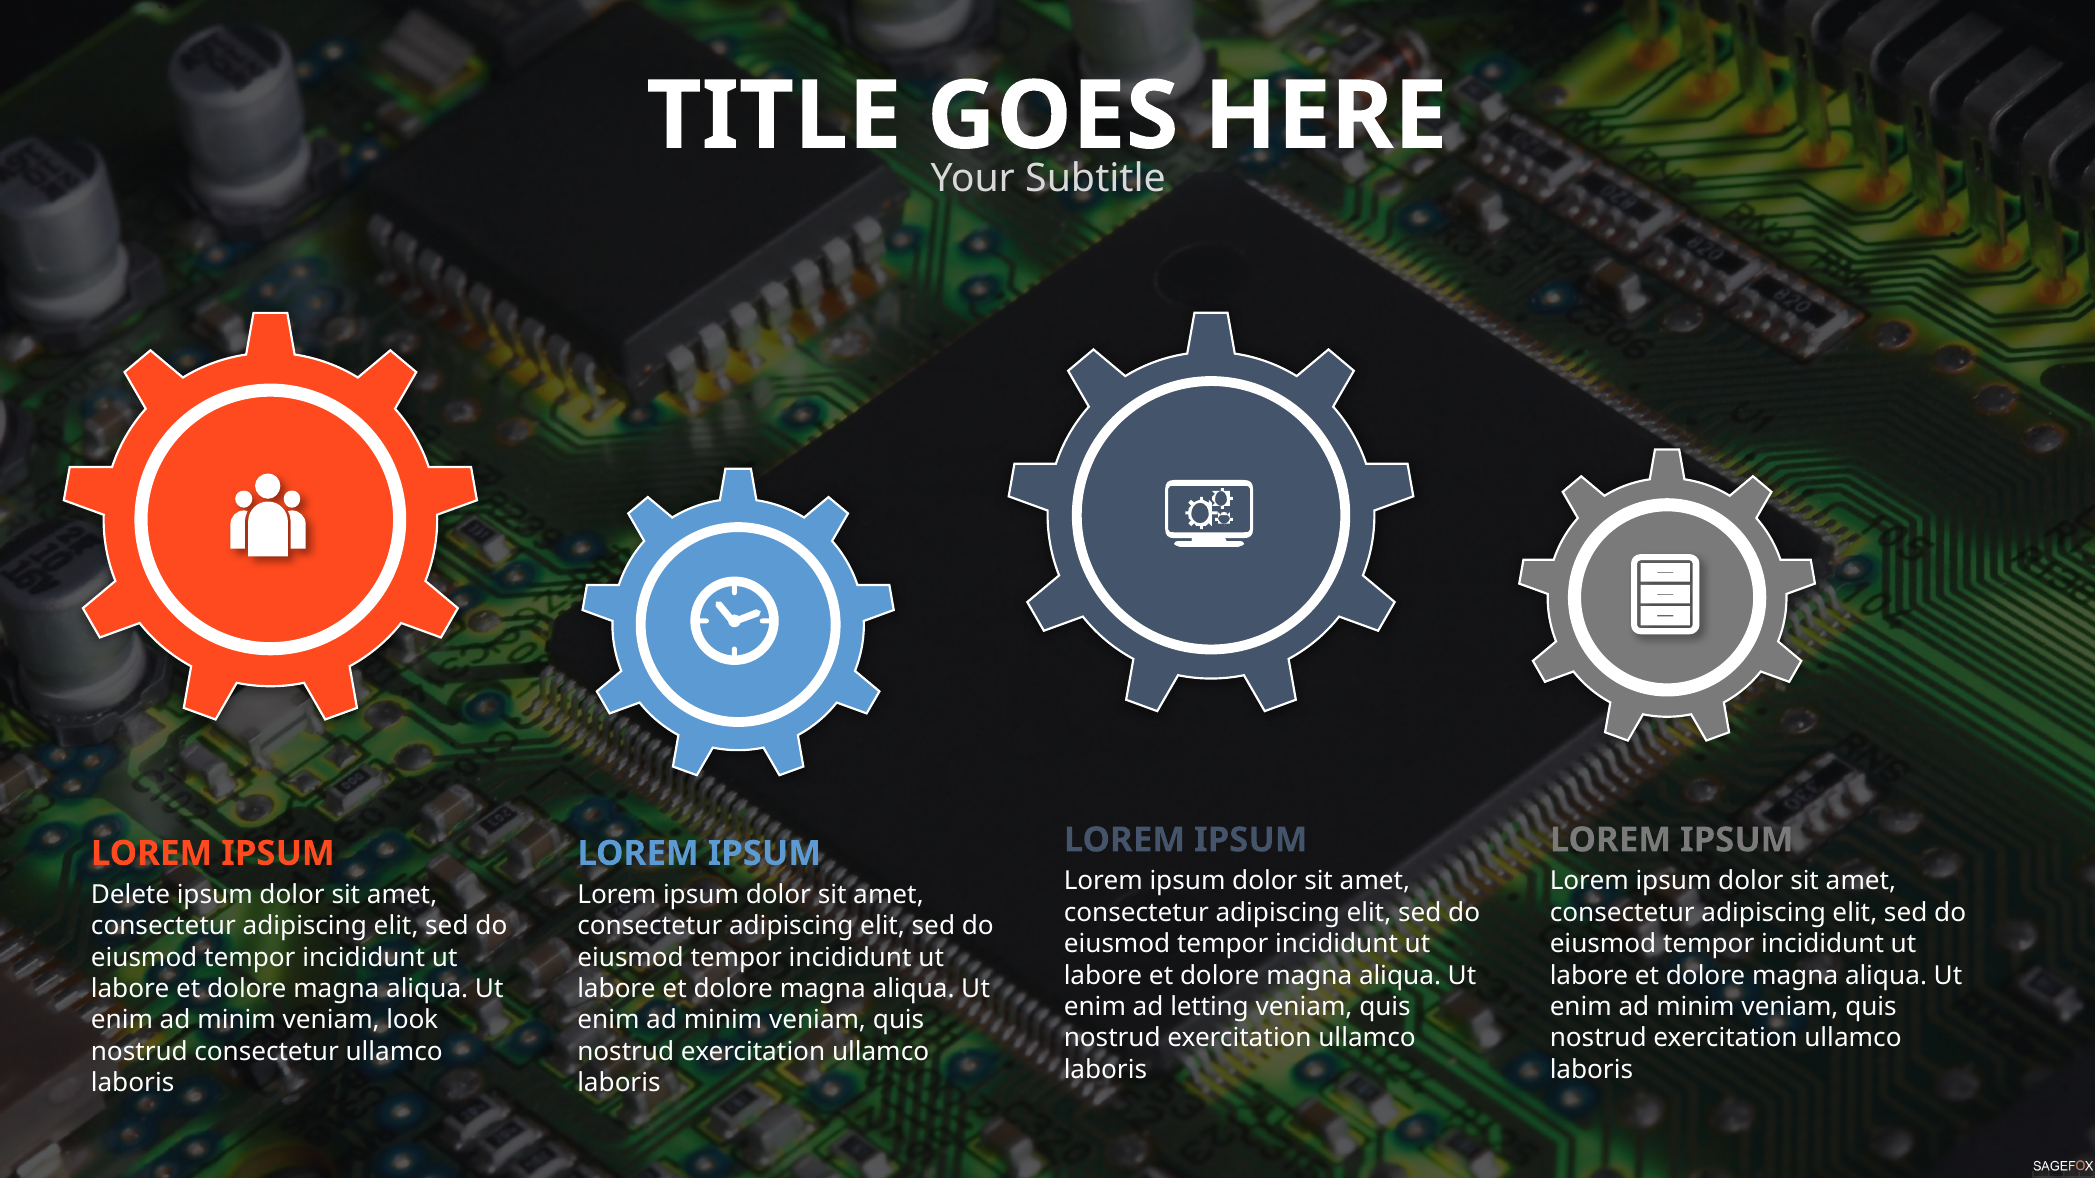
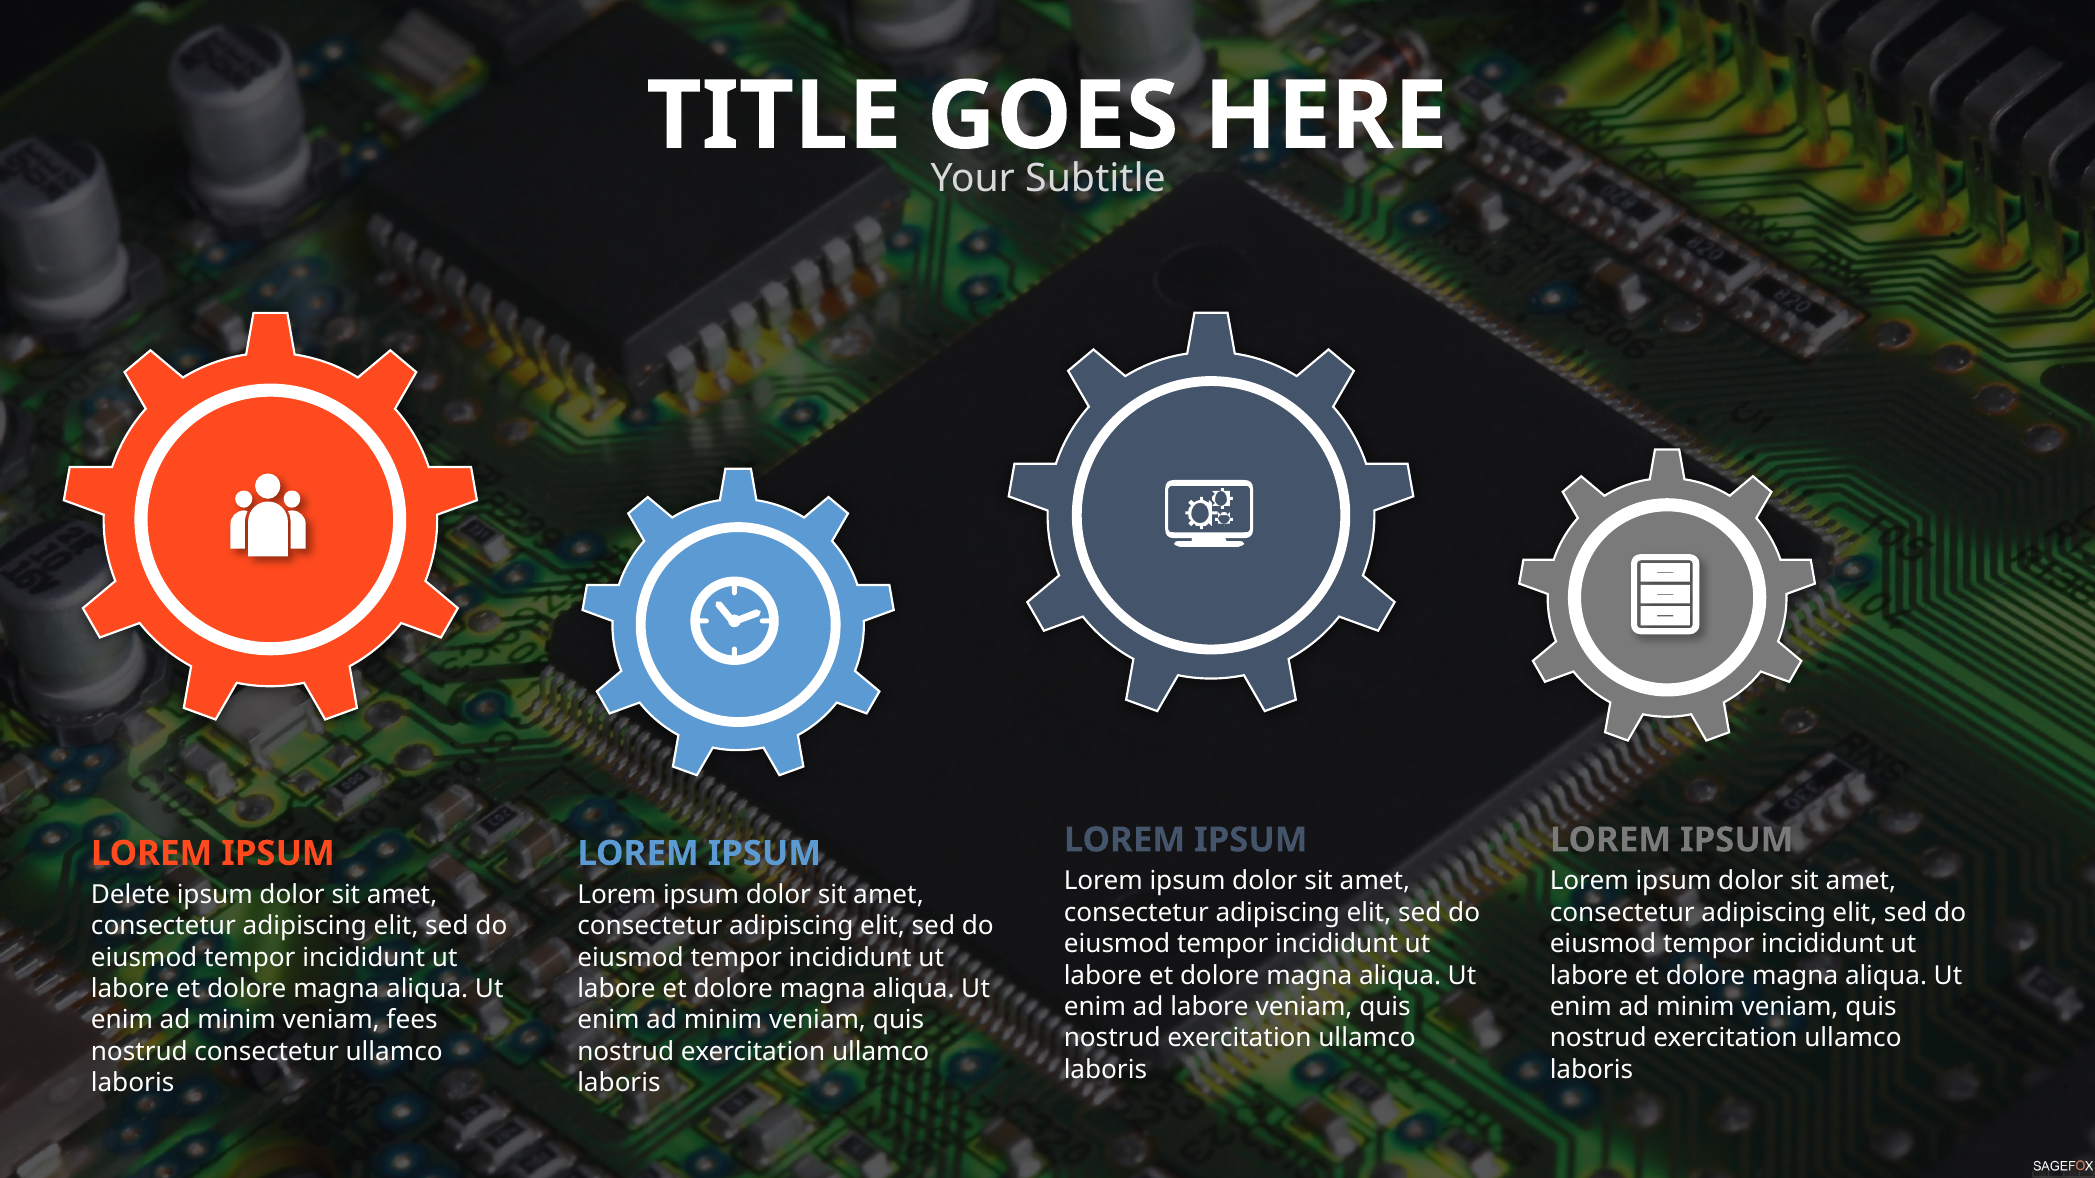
ad letting: letting -> labore
look: look -> fees
